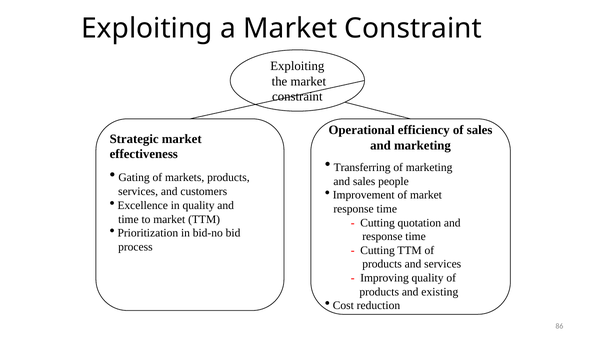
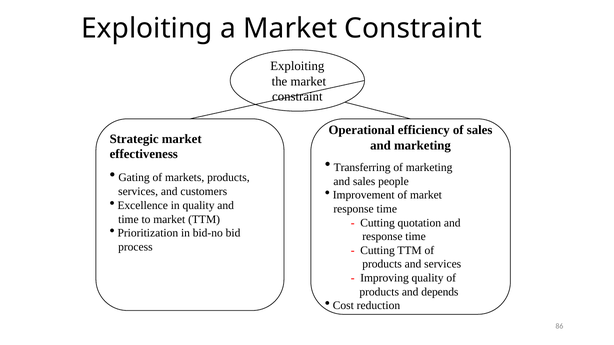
existing: existing -> depends
